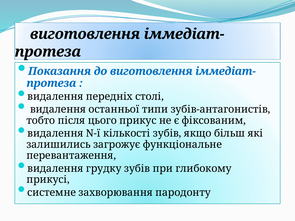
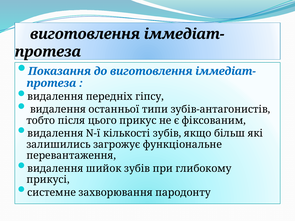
столі: столі -> гіпсу
грудку: грудку -> шийок
